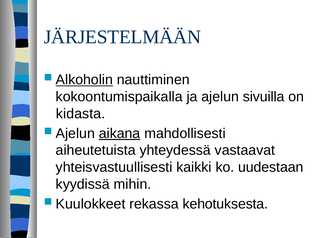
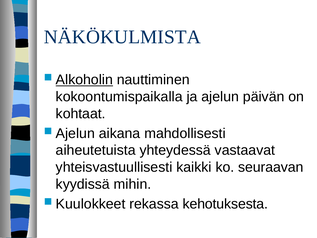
JÄRJESTELMÄÄN: JÄRJESTELMÄÄN -> NÄKÖKULMISTA
sivuilla: sivuilla -> päivän
kidasta: kidasta -> kohtaat
aikana underline: present -> none
uudestaan: uudestaan -> seuraavan
